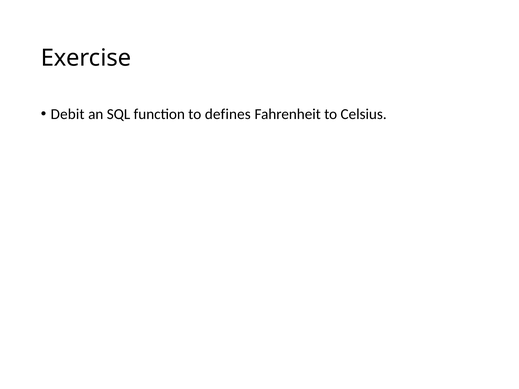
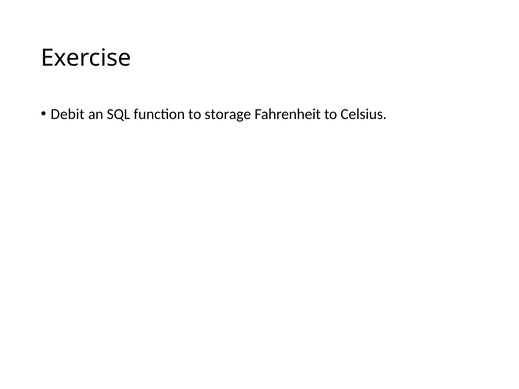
defines: defines -> storage
